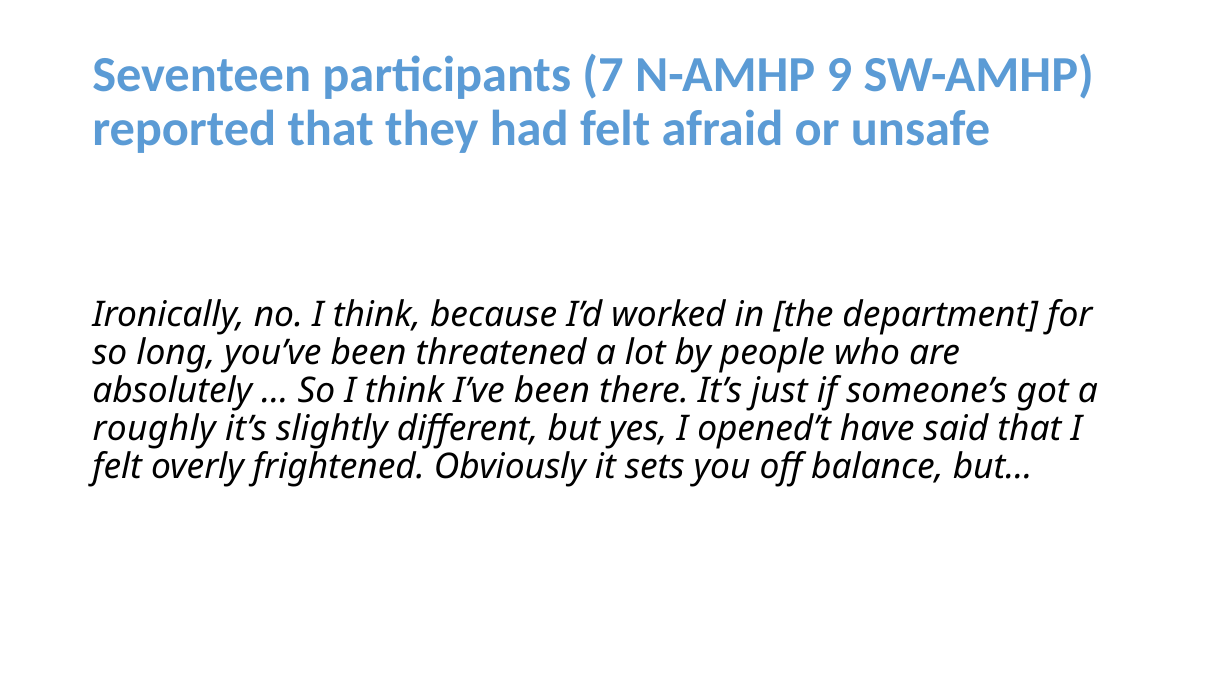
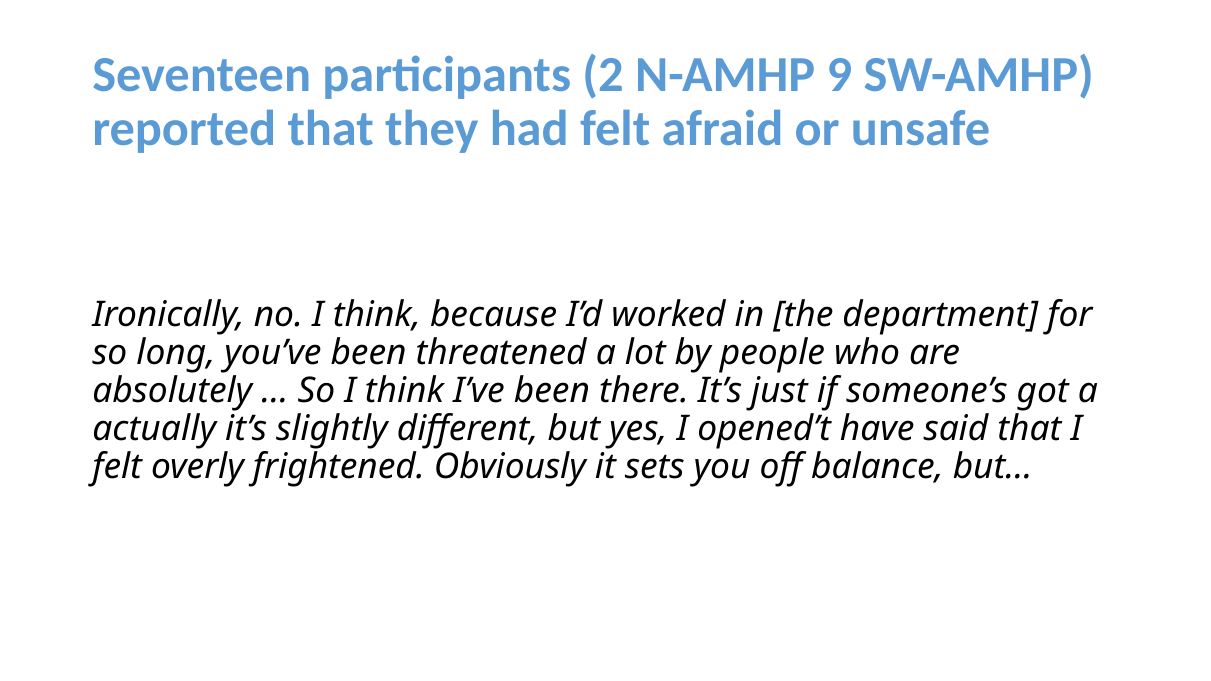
7: 7 -> 2
roughly: roughly -> actually
